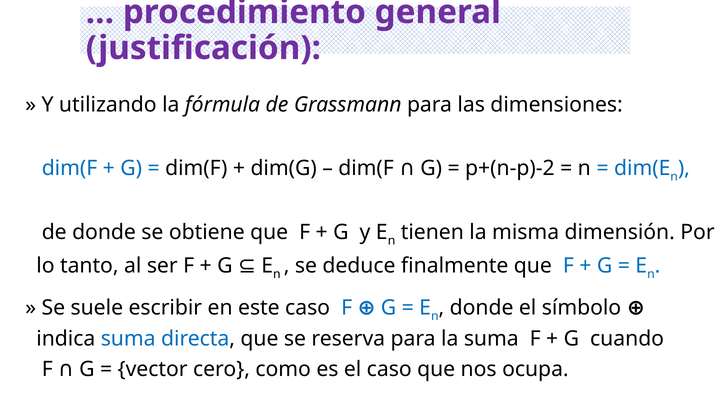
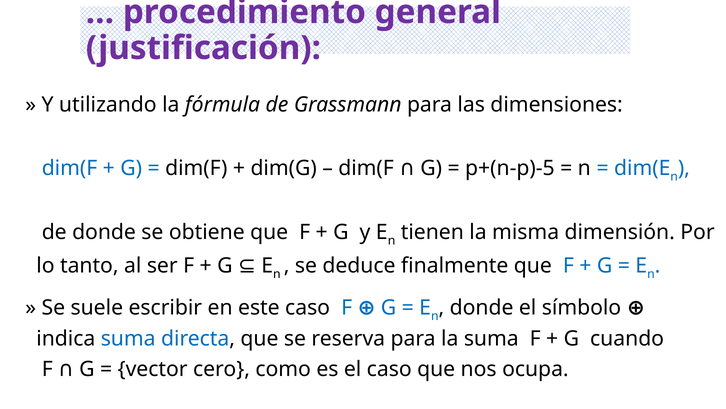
p+(n-p)-2: p+(n-p)-2 -> p+(n-p)-5
